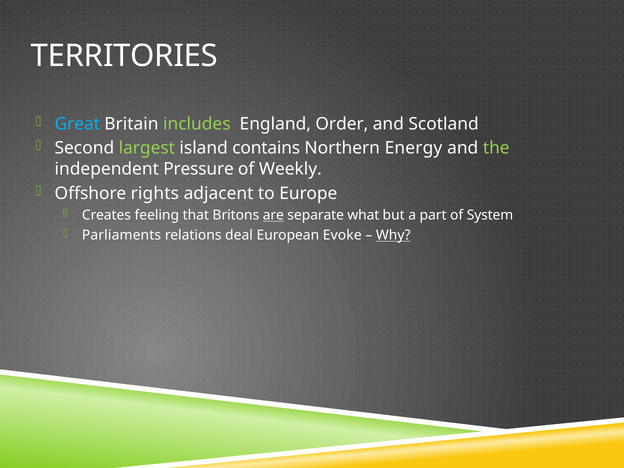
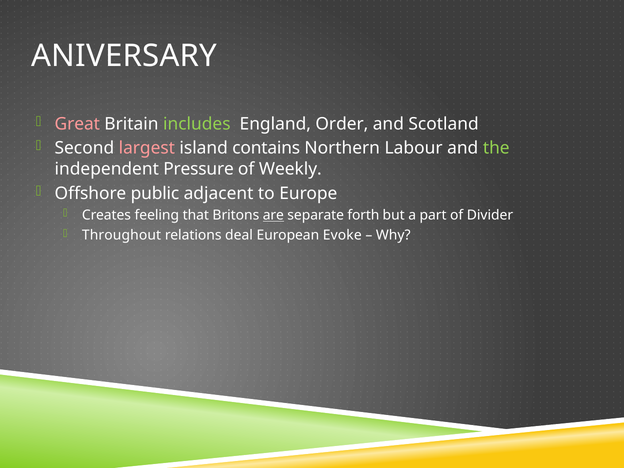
TERRITORIES: TERRITORIES -> ANIVERSARY
Great colour: light blue -> pink
largest colour: light green -> pink
Energy: Energy -> Labour
rights: rights -> public
what: what -> forth
System: System -> Divider
Parliaments: Parliaments -> Throughout
Why underline: present -> none
